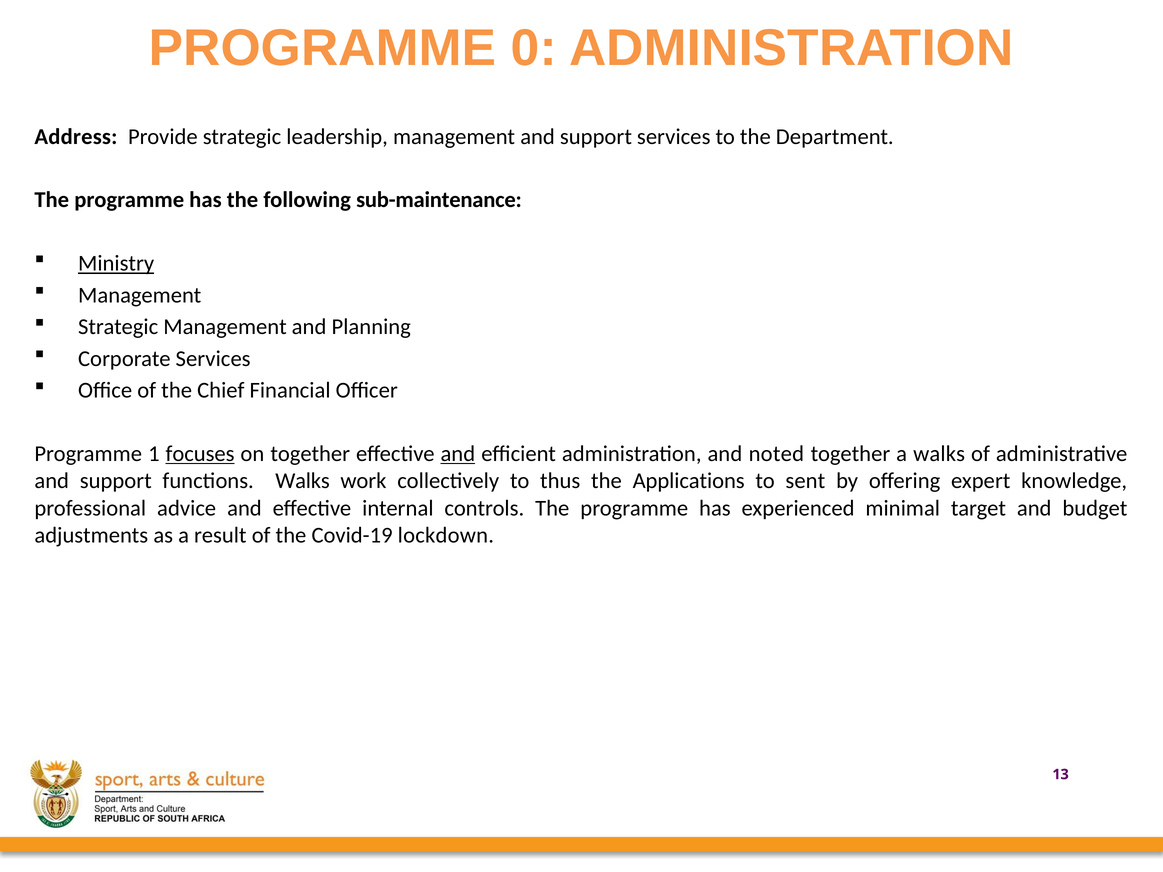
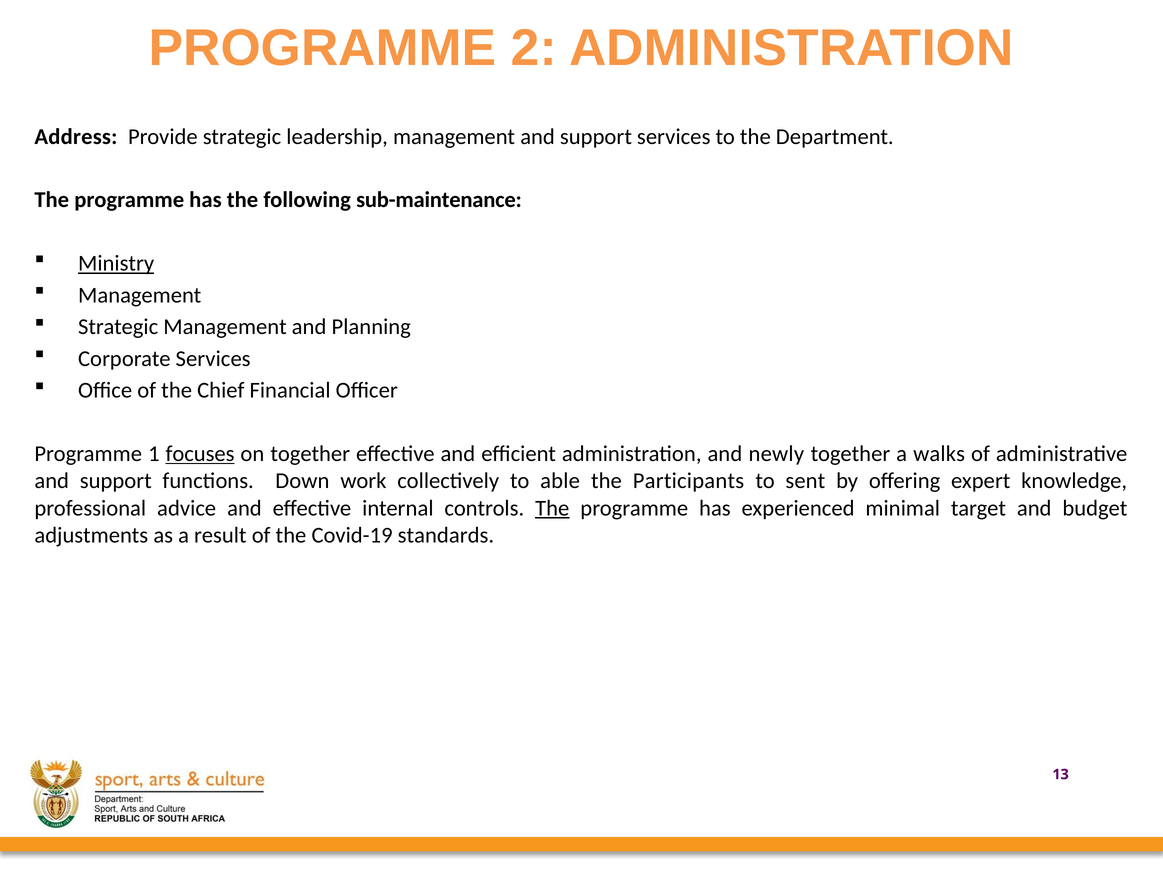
0: 0 -> 2
and at (458, 454) underline: present -> none
noted: noted -> newly
functions Walks: Walks -> Down
thus: thus -> able
Applications: Applications -> Participants
The at (552, 508) underline: none -> present
lockdown: lockdown -> standards
